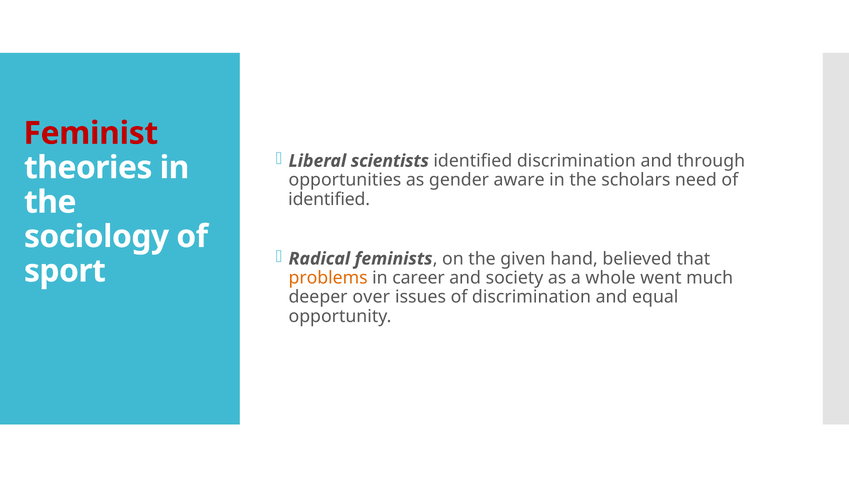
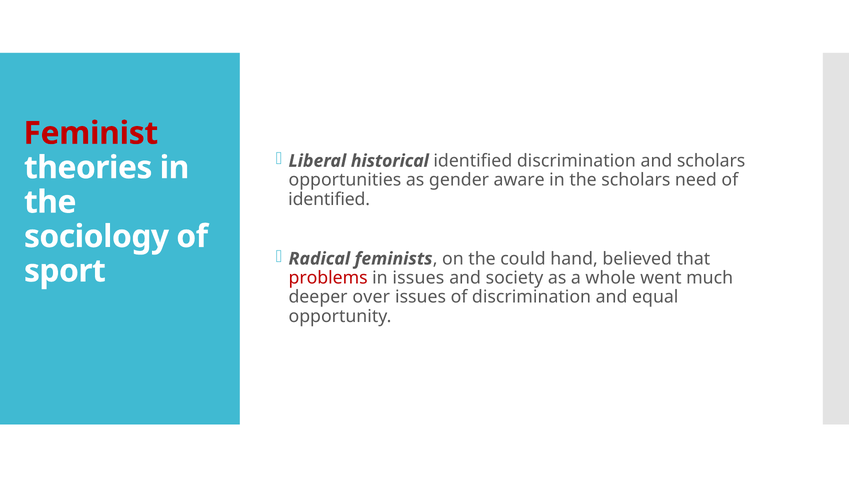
scientists: scientists -> historical
and through: through -> scholars
given: given -> could
problems colour: orange -> red
in career: career -> issues
